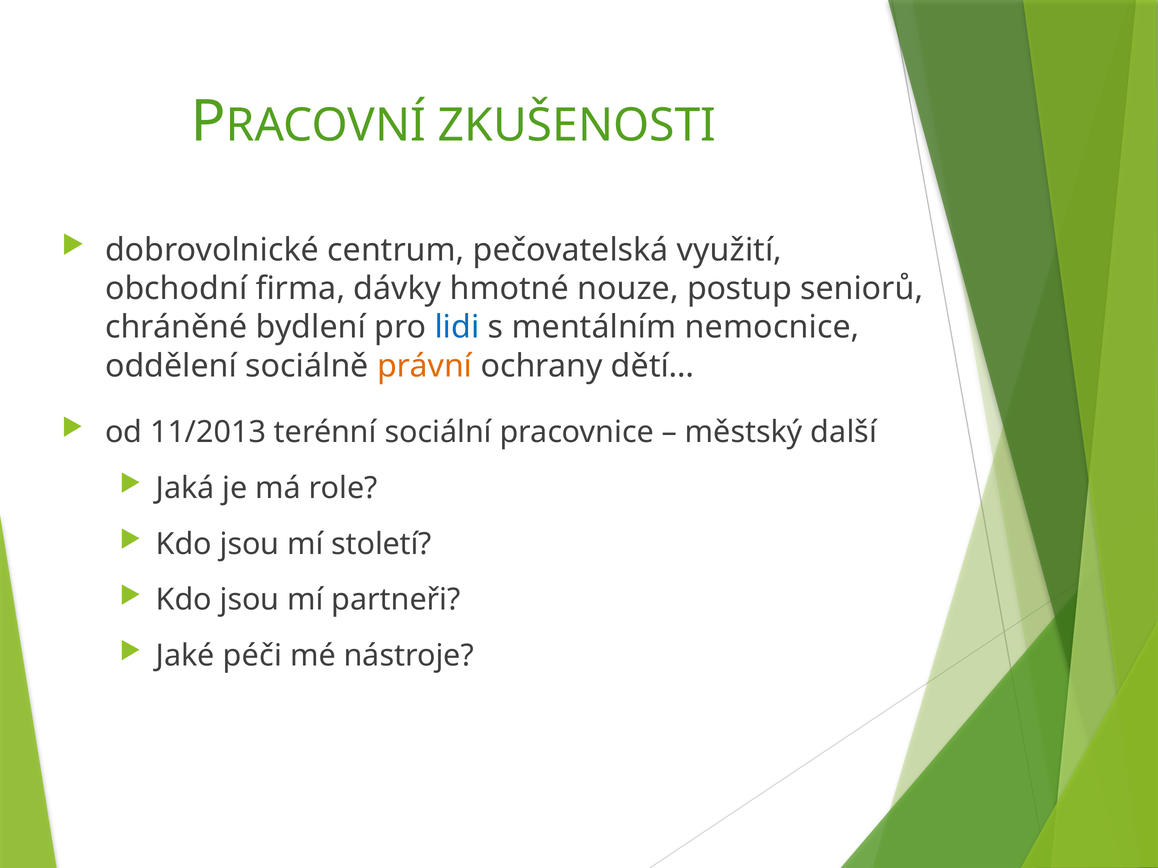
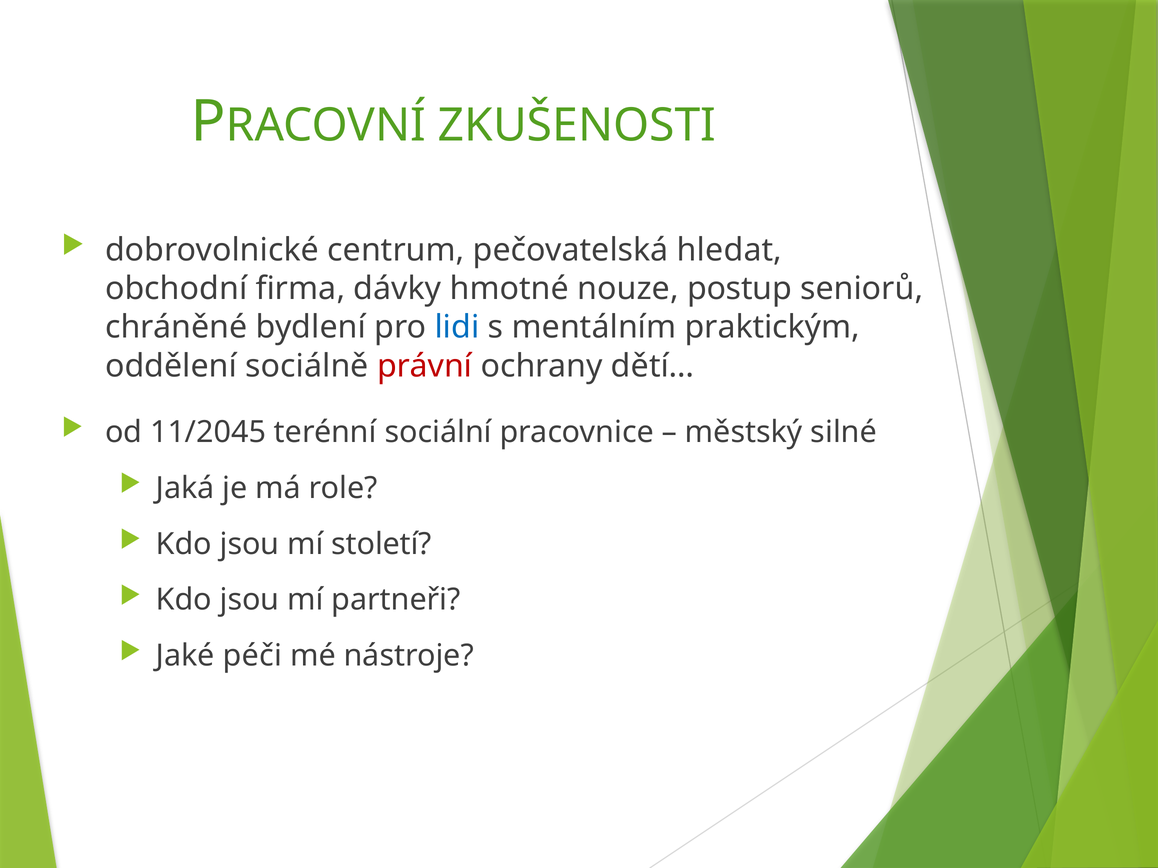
využití: využití -> hledat
nemocnice: nemocnice -> praktickým
právní colour: orange -> red
11/2013: 11/2013 -> 11/2045
další: další -> silné
